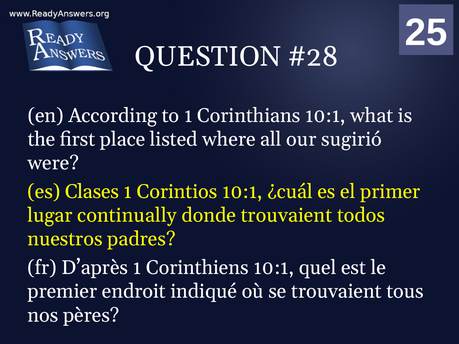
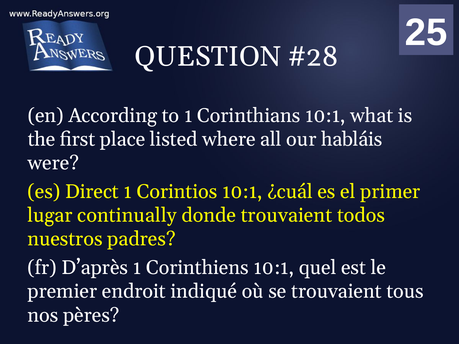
sugirió: sugirió -> habláis
Clases: Clases -> Direct
